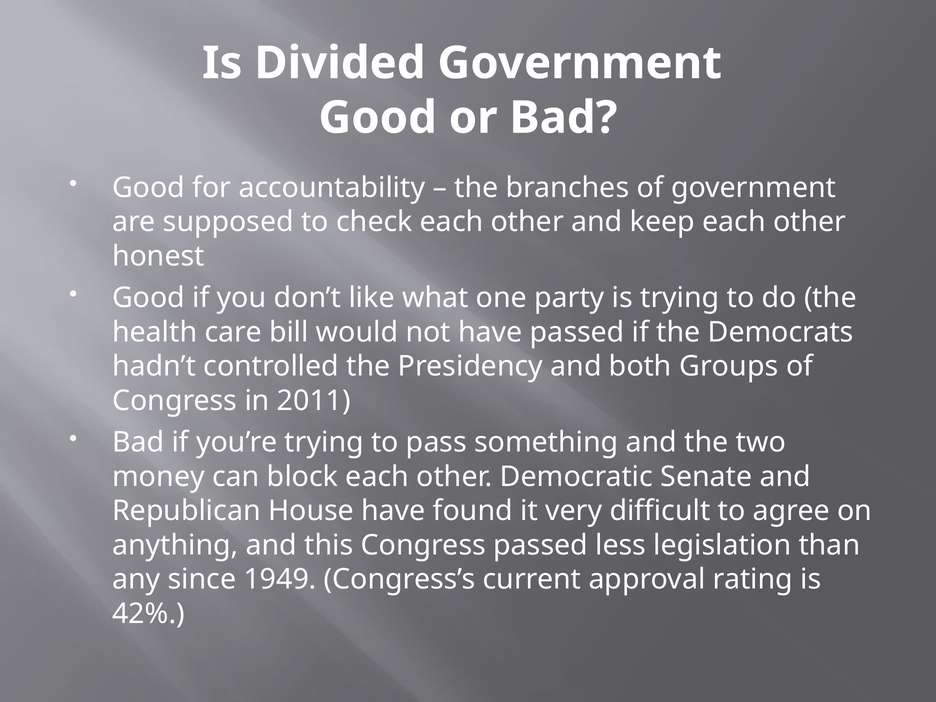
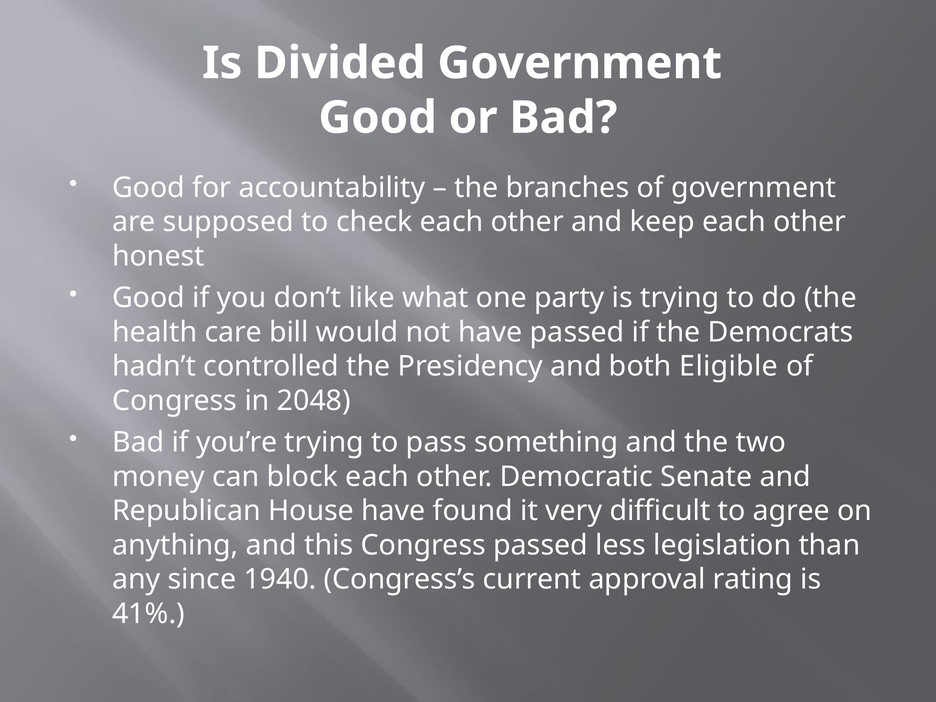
Groups: Groups -> Eligible
2011: 2011 -> 2048
1949: 1949 -> 1940
42%: 42% -> 41%
